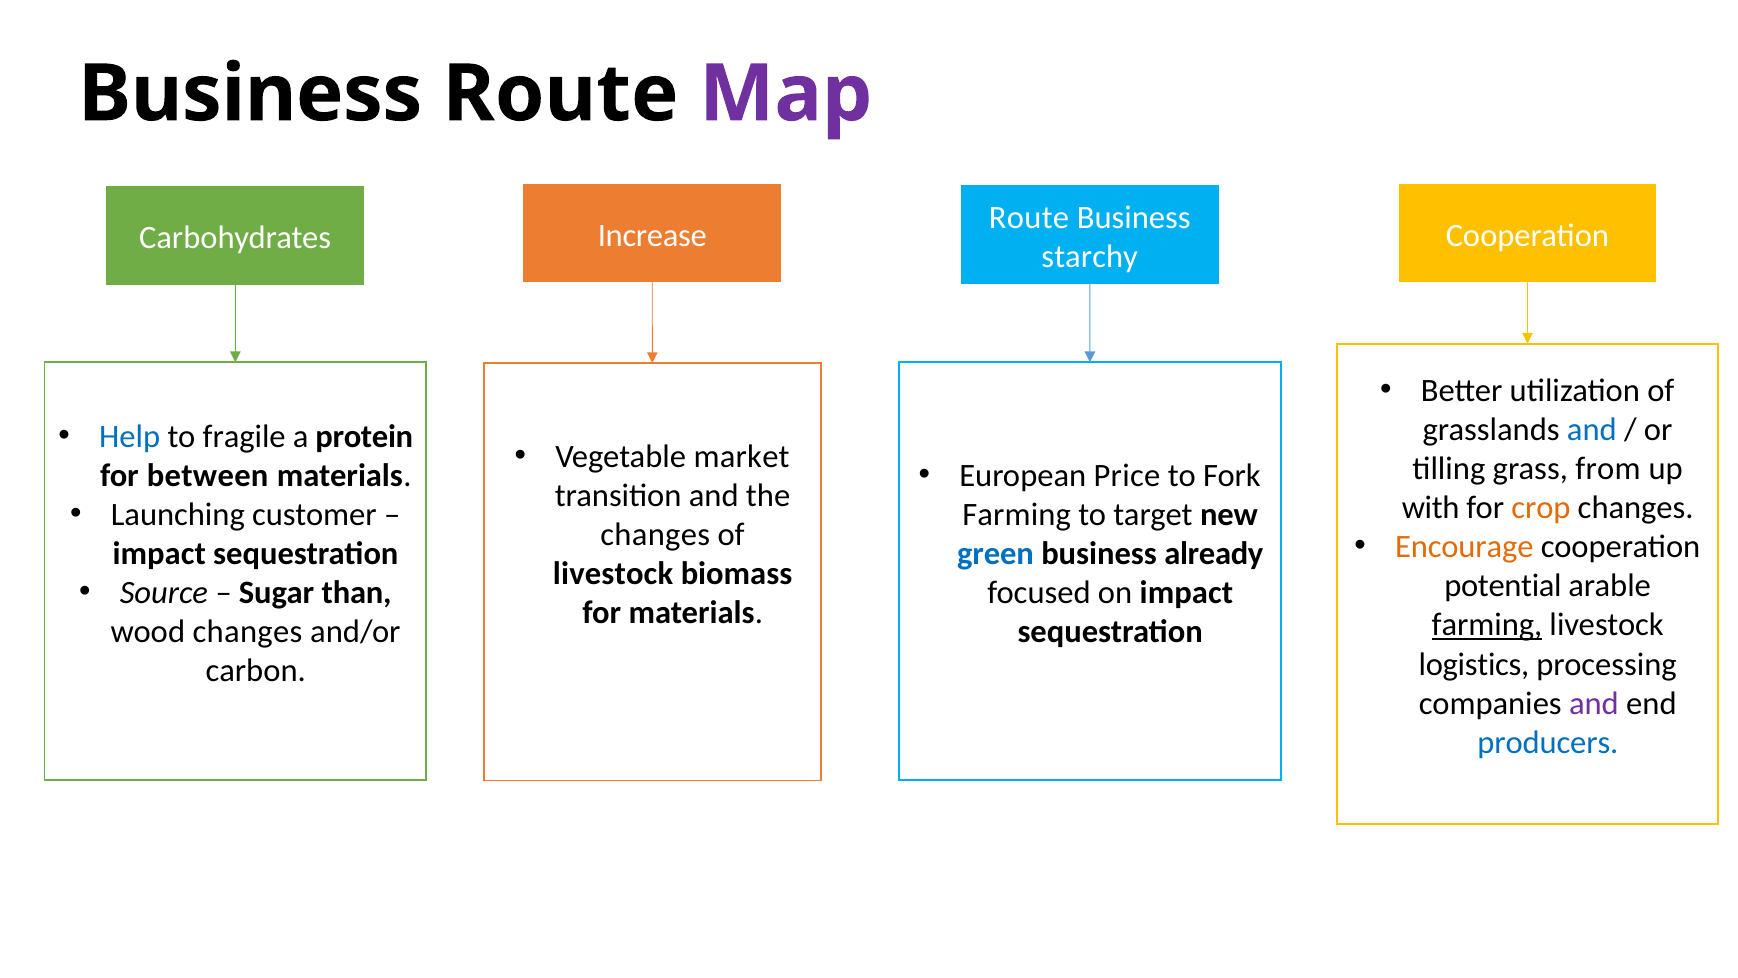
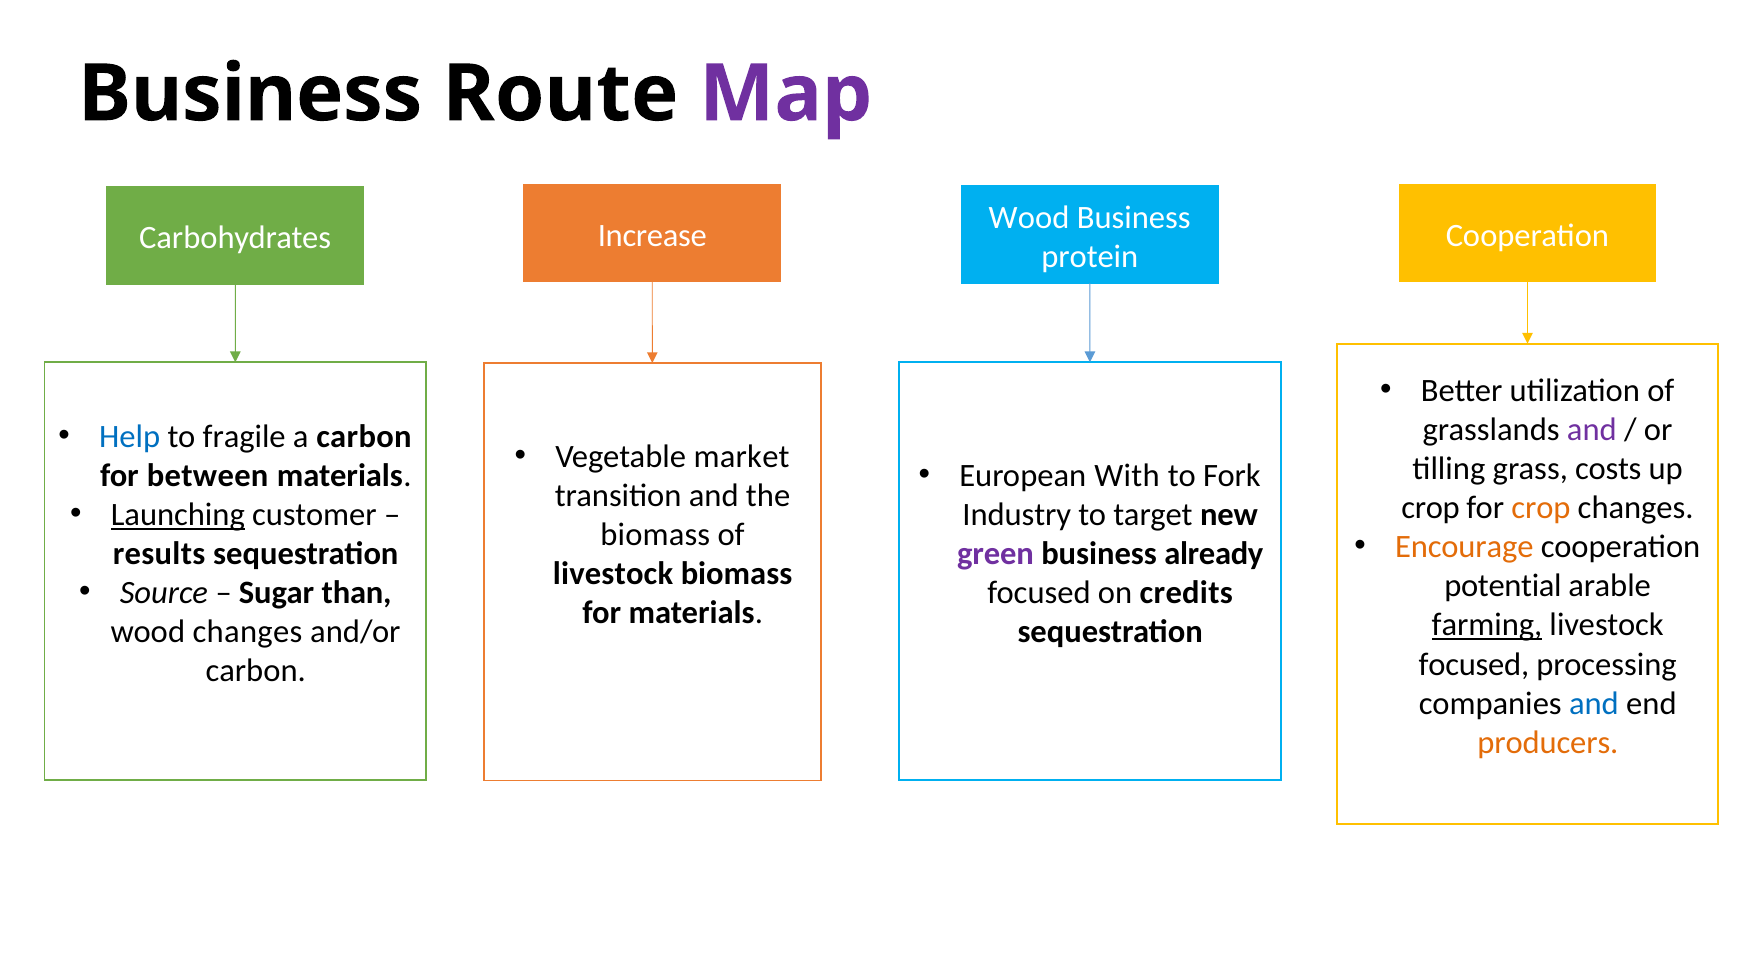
Route at (1029, 217): Route -> Wood
starchy: starchy -> protein
and at (1592, 429) colour: blue -> purple
a protein: protein -> carbon
from: from -> costs
Price: Price -> With
with at (1431, 508): with -> crop
Launching underline: none -> present
Farming at (1017, 514): Farming -> Industry
changes at (655, 535): changes -> biomass
impact at (159, 553): impact -> results
green colour: blue -> purple
on impact: impact -> credits
logistics at (1474, 664): logistics -> focused
and at (1594, 703) colour: purple -> blue
producers colour: blue -> orange
